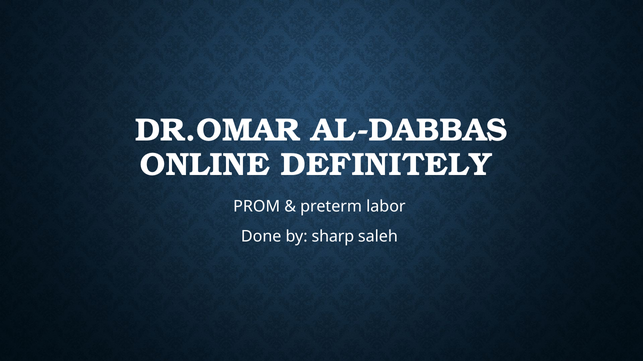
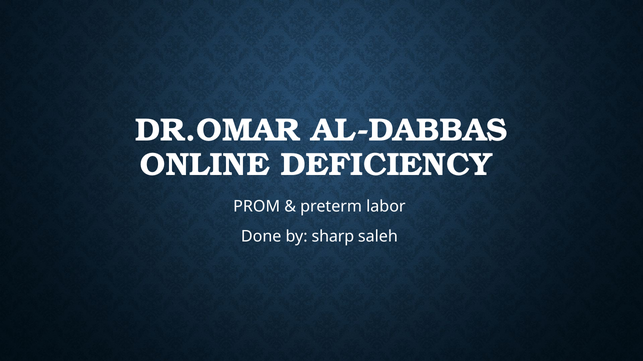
DEFINITELY: DEFINITELY -> DEFICIENCY
